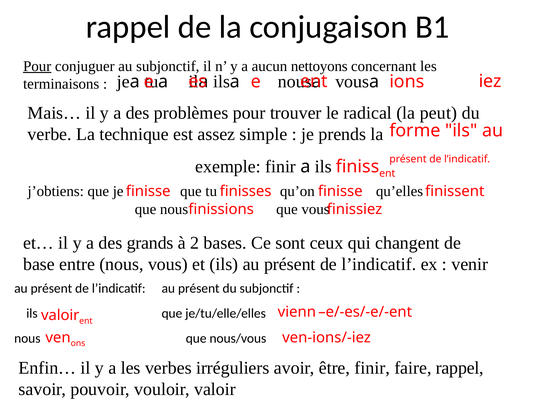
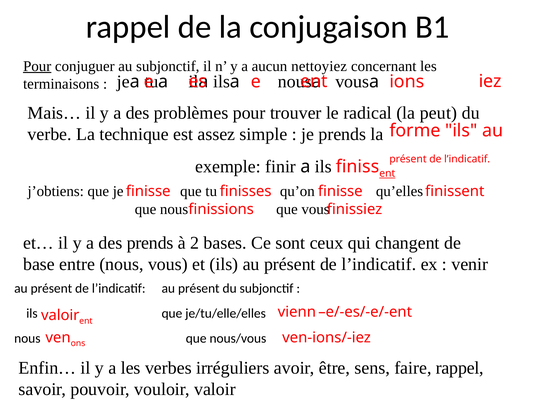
nettoyons: nettoyons -> nettoyiez
ent at (387, 173) underline: none -> present
des grands: grands -> prends
être finir: finir -> sens
